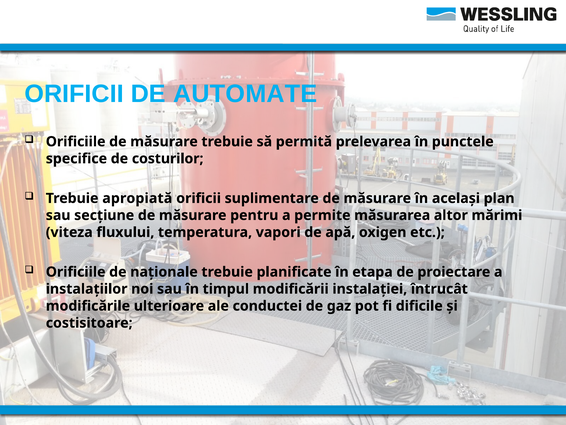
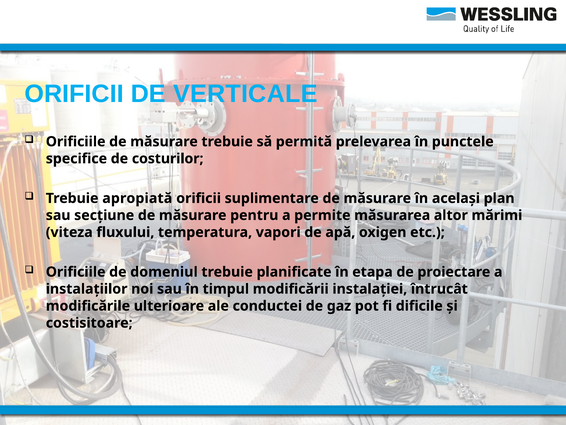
AUTOMATE: AUTOMATE -> VERTICALE
naţionale: naţionale -> domeniul
